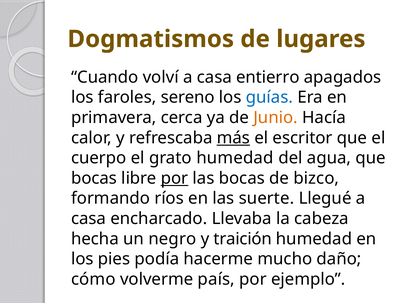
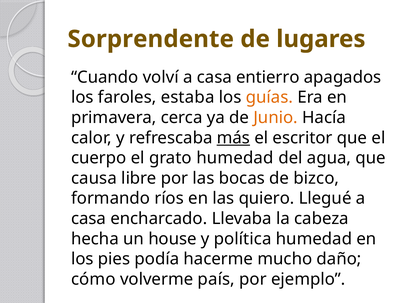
Dogmatismos: Dogmatismos -> Sorprendente
sereno: sereno -> estaba
guías colour: blue -> orange
bocas at (94, 178): bocas -> causa
por at (175, 178) underline: present -> none
suerte: suerte -> quiero
negro: negro -> house
traición: traición -> política
